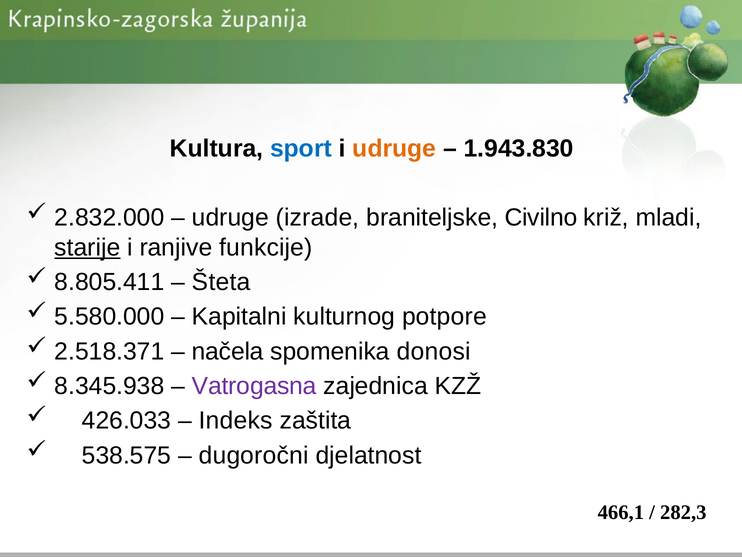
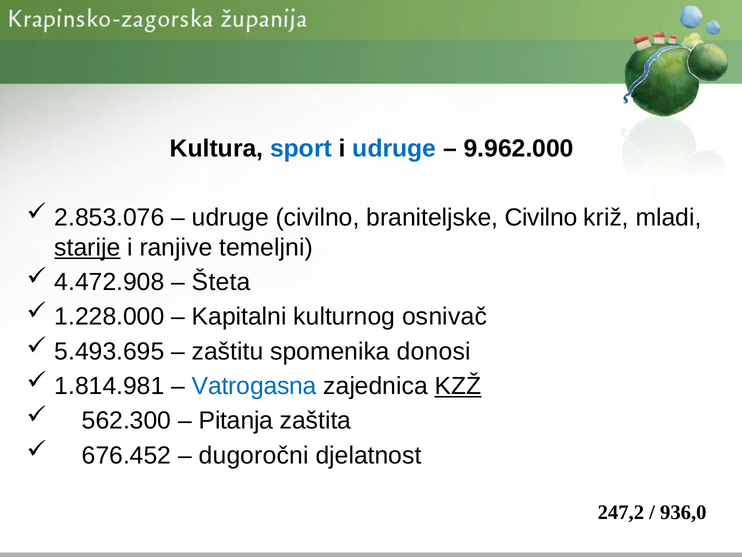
udruge at (394, 148) colour: orange -> blue
1.943.830: 1.943.830 -> 9.962.000
2.832.000: 2.832.000 -> 2.853.076
udruge izrade: izrade -> civilno
funkcije: funkcije -> temeljni
8.805.411: 8.805.411 -> 4.472.908
5.580.000: 5.580.000 -> 1.228.000
potpore: potpore -> osnivač
2.518.371: 2.518.371 -> 5.493.695
načela: načela -> zaštitu
8.345.938: 8.345.938 -> 1.814.981
Vatrogasna colour: purple -> blue
KZŽ underline: none -> present
426.033: 426.033 -> 562.300
Indeks: Indeks -> Pitanja
538.575: 538.575 -> 676.452
466,1: 466,1 -> 247,2
282,3: 282,3 -> 936,0
